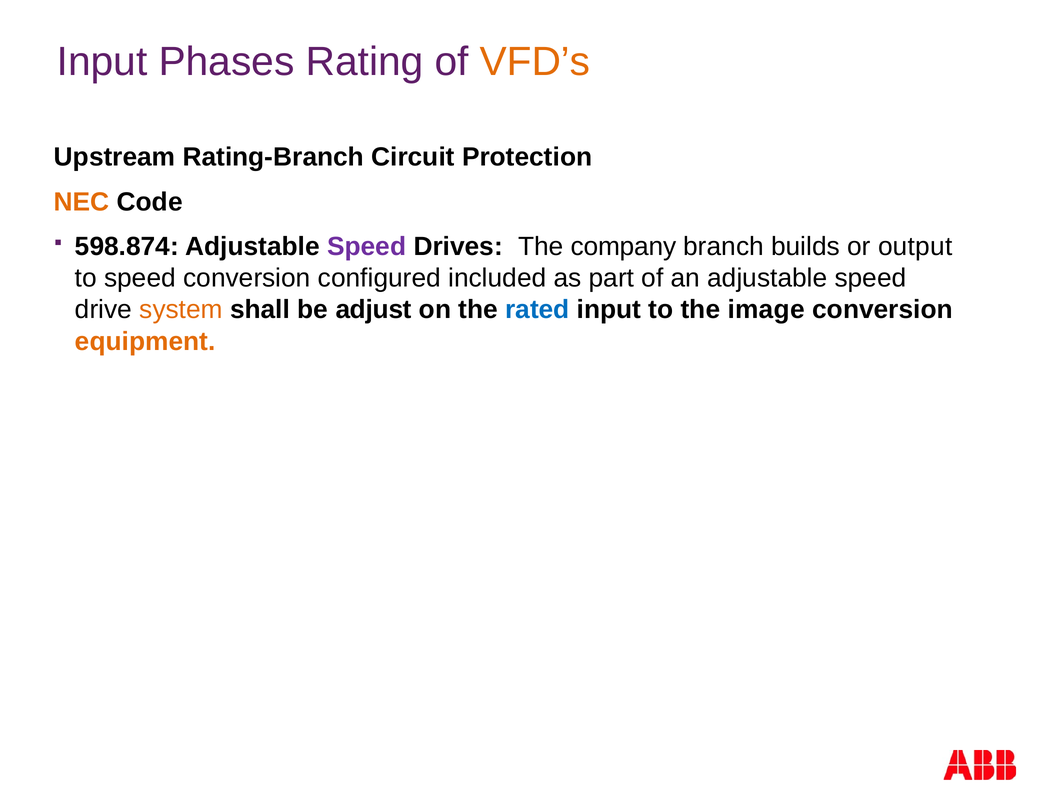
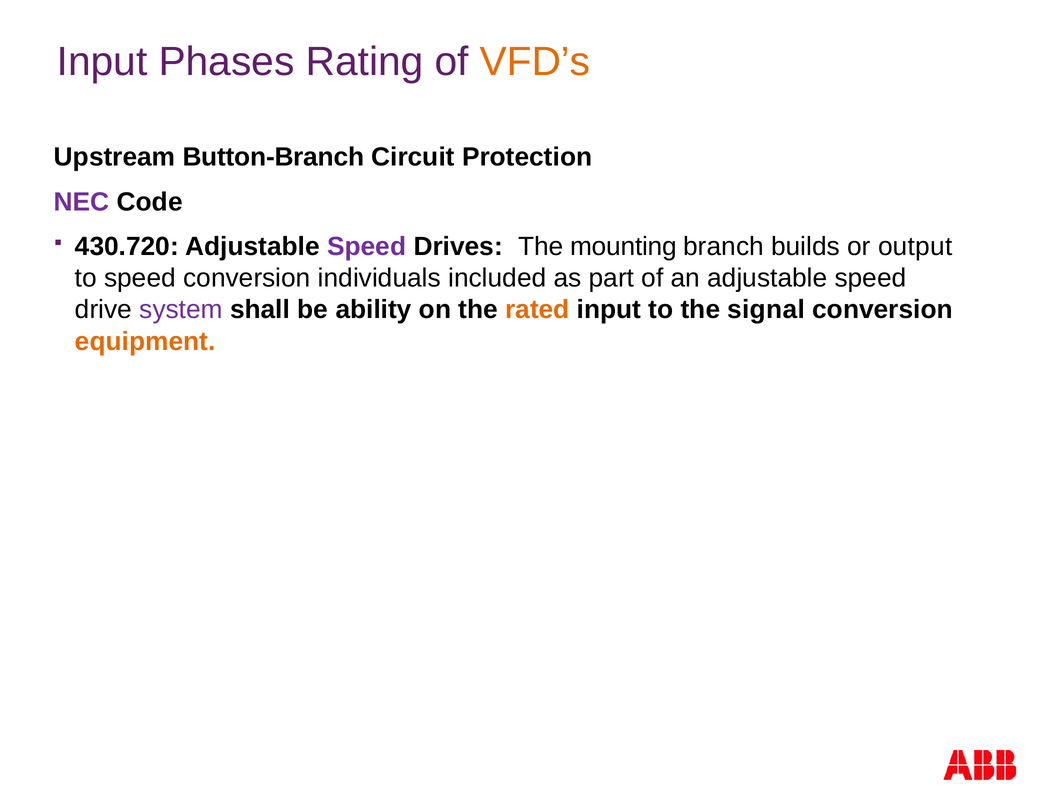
Rating-Branch: Rating-Branch -> Button-Branch
NEC colour: orange -> purple
598.874: 598.874 -> 430.720
company: company -> mounting
configured: configured -> individuals
system colour: orange -> purple
adjust: adjust -> ability
rated colour: blue -> orange
image: image -> signal
